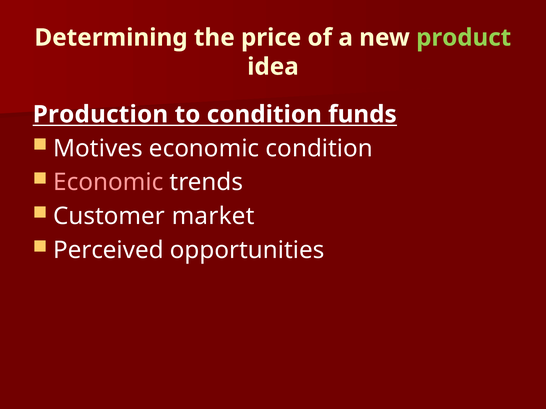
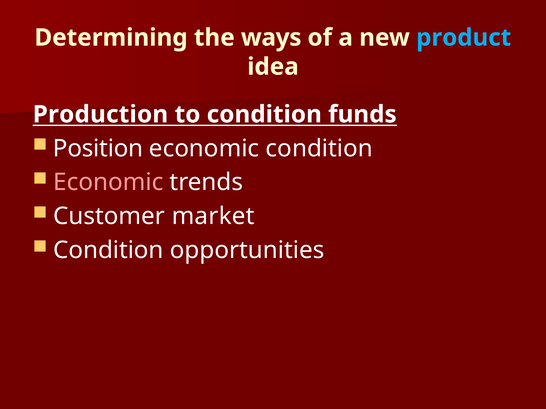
price: price -> ways
product colour: light green -> light blue
Motives: Motives -> Position
Perceived at (108, 250): Perceived -> Condition
